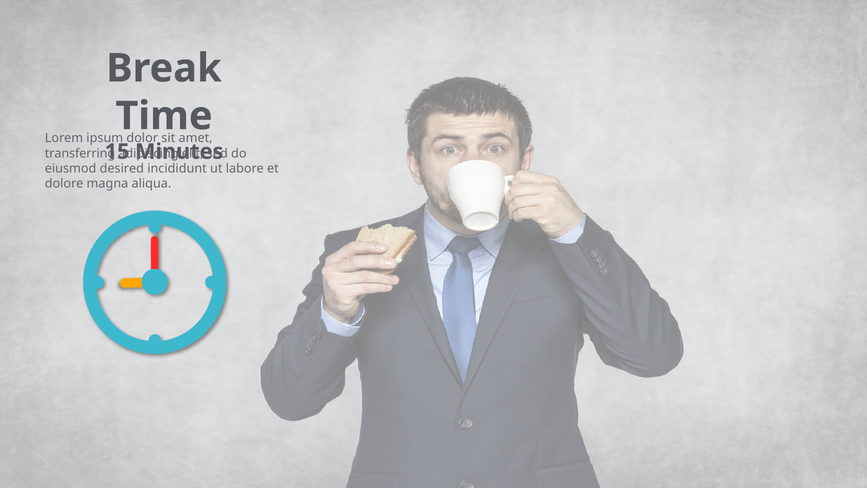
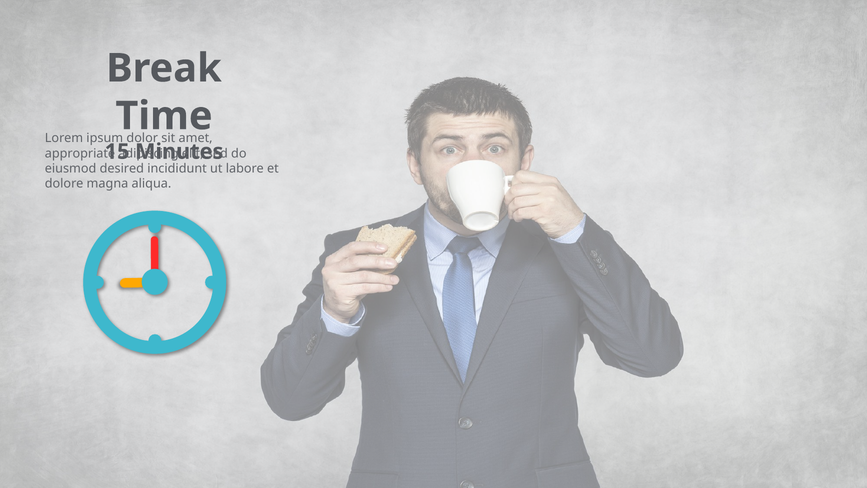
transferring: transferring -> appropriate
